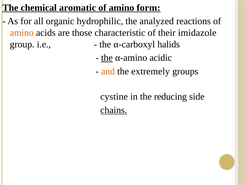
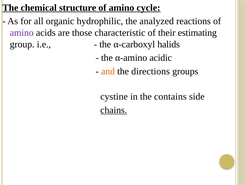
aromatic: aromatic -> structure
form: form -> cycle
amino at (22, 33) colour: orange -> purple
imidazole: imidazole -> estimating
the at (107, 58) underline: present -> none
extremely: extremely -> directions
reducing: reducing -> contains
